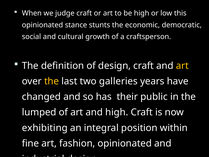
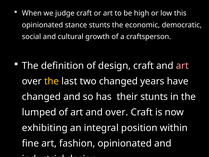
art at (182, 66) colour: yellow -> pink
two galleries: galleries -> changed
their public: public -> stunts
and high: high -> over
